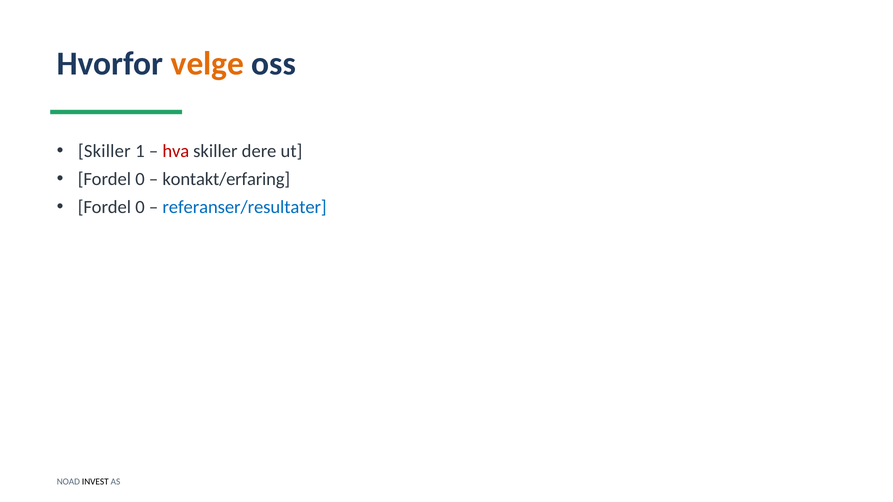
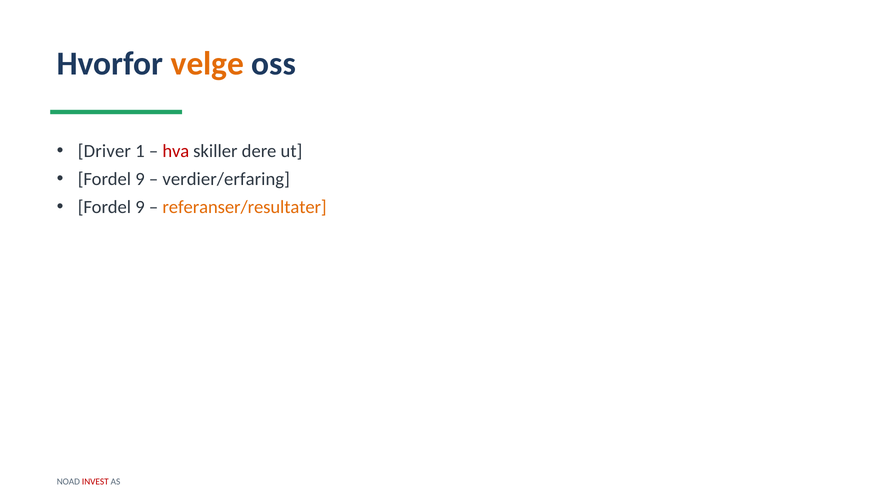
Skiller at (104, 151): Skiller -> Driver
0 at (140, 179): 0 -> 9
kontakt/erfaring: kontakt/erfaring -> verdier/erfaring
0 at (140, 207): 0 -> 9
referanser/resultater colour: blue -> orange
INVEST colour: black -> red
